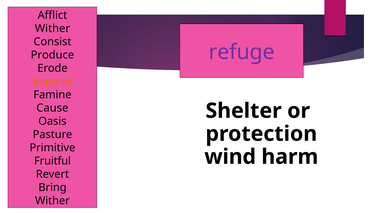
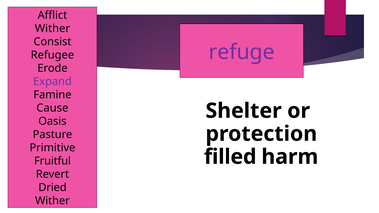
Produce: Produce -> Refugee
Expand colour: orange -> purple
wind: wind -> filled
Bring: Bring -> Dried
